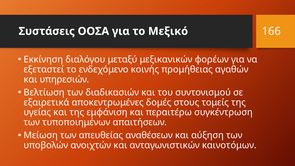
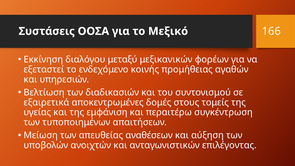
καινοτόμων: καινοτόμων -> επιλέγοντας
